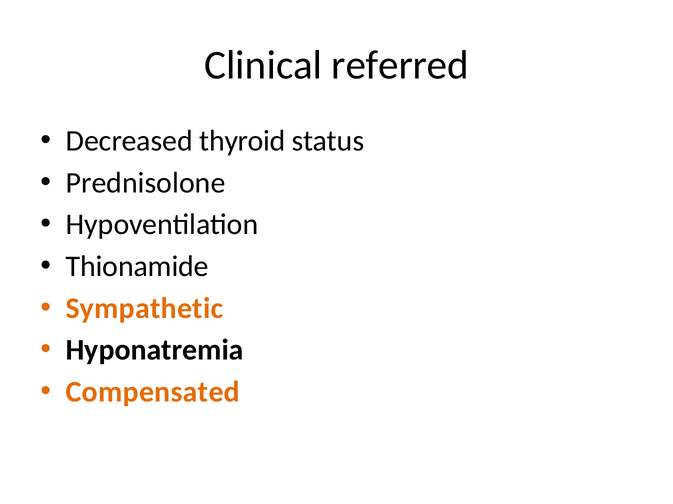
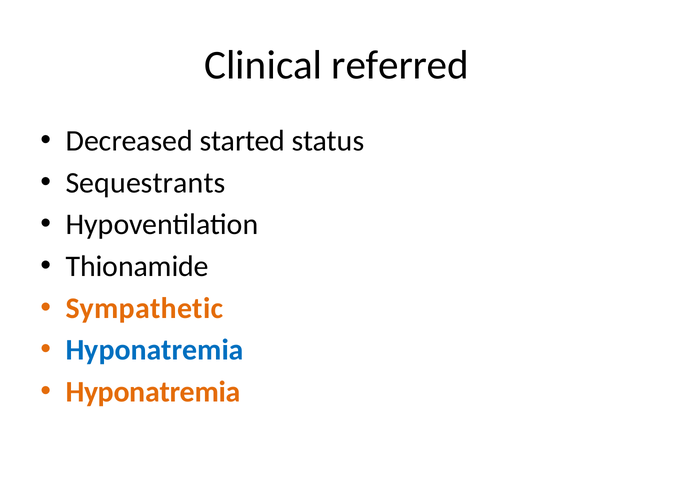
thyroid: thyroid -> started
Prednisolone: Prednisolone -> Sequestrants
Hyponatremia at (155, 351) colour: black -> blue
Compensated at (153, 393): Compensated -> Hyponatremia
